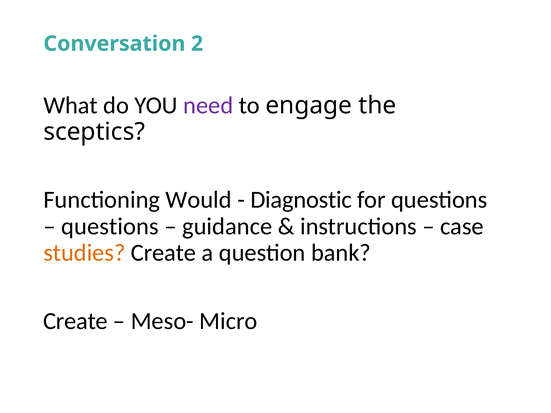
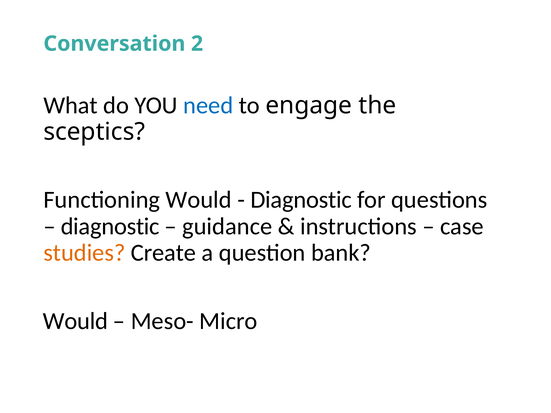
need colour: purple -> blue
questions at (110, 226): questions -> diagnostic
Create at (75, 321): Create -> Would
